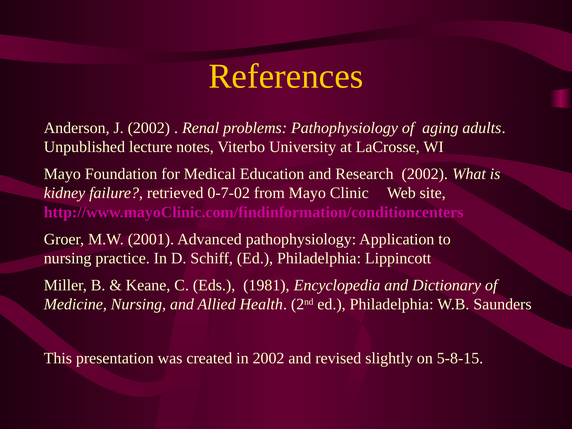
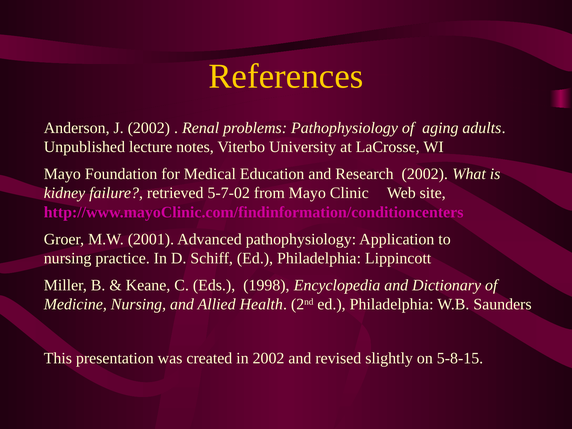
0-7-02: 0-7-02 -> 5-7-02
1981: 1981 -> 1998
